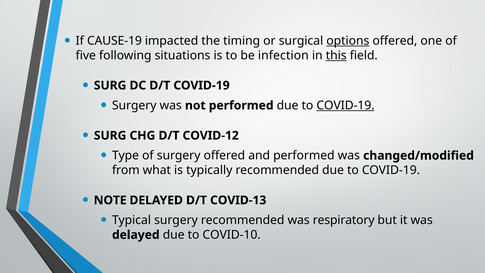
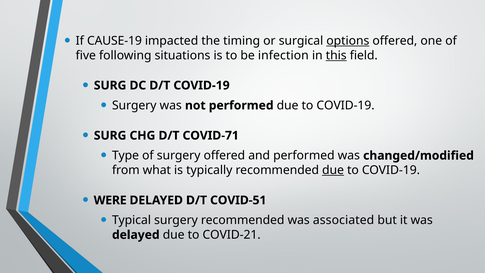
COVID-19 at (345, 105) underline: present -> none
COVID-12: COVID-12 -> COVID-71
due at (333, 170) underline: none -> present
NOTE: NOTE -> WERE
COVID-13: COVID-13 -> COVID-51
respiratory: respiratory -> associated
COVID-10: COVID-10 -> COVID-21
